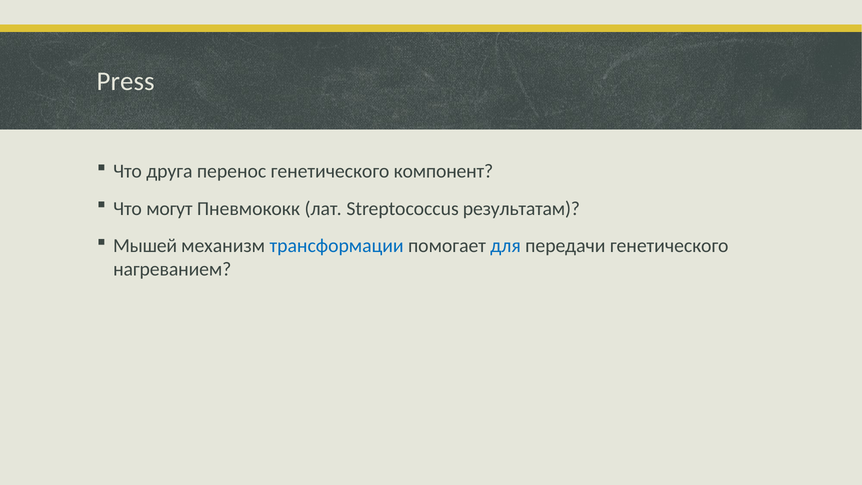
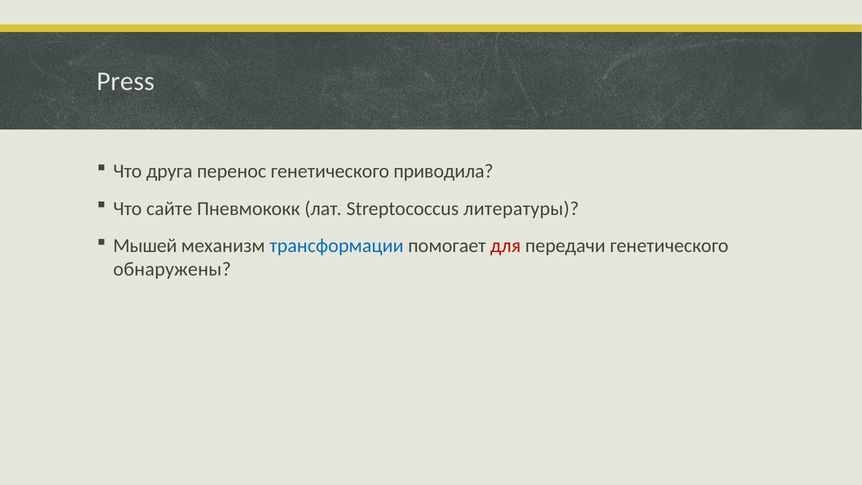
компонент: компонент -> приводила
могут: могут -> сайте
результатам: результатам -> литературы
для colour: blue -> red
нагреванием: нагреванием -> обнаружены
